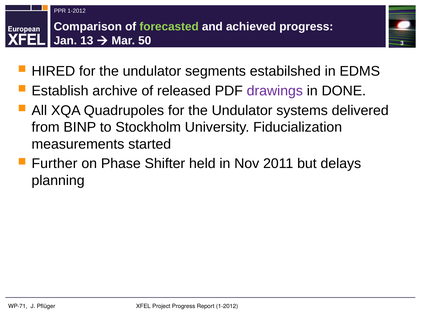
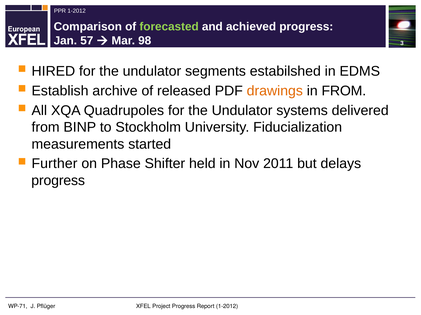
13: 13 -> 57
50: 50 -> 98
drawings colour: purple -> orange
in DONE: DONE -> FROM
planning at (58, 181): planning -> progress
